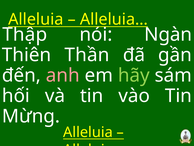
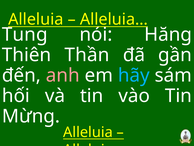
Thập: Thập -> Tung
Ngàn: Ngàn -> Hăng
hãy colour: light green -> light blue
